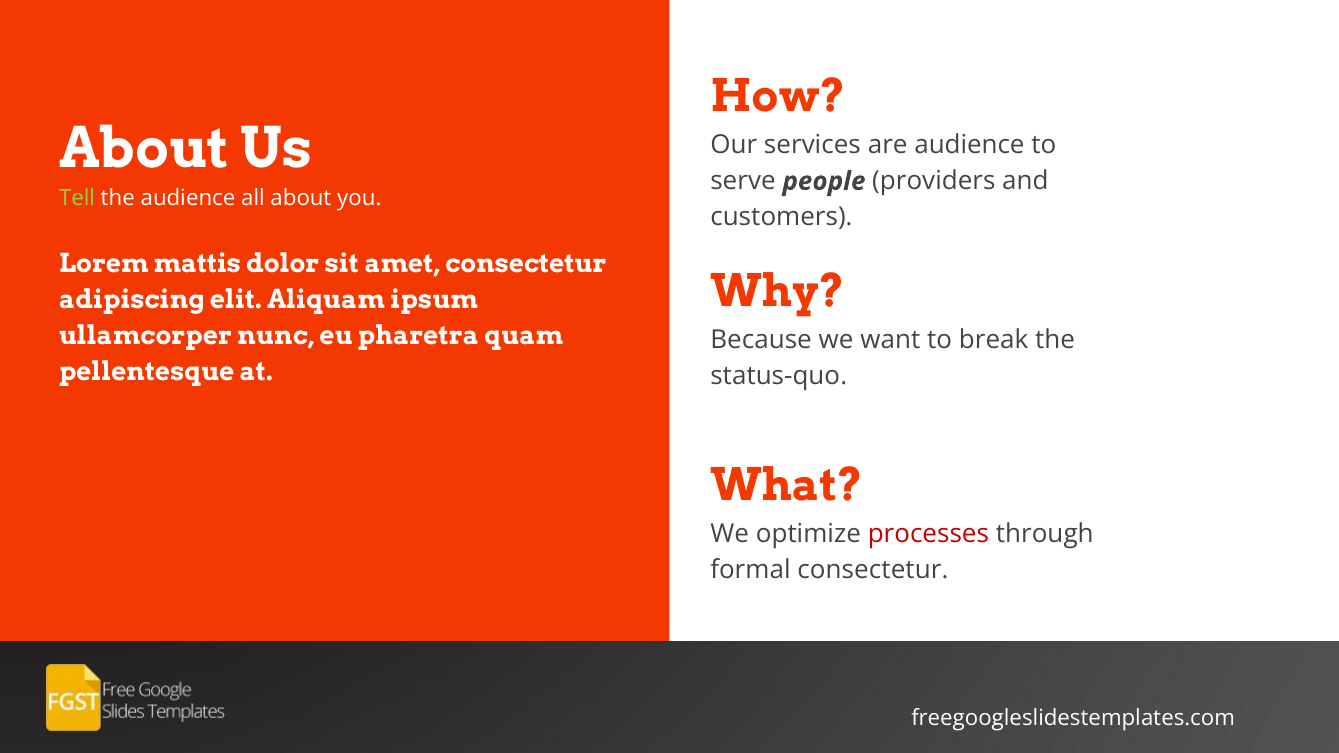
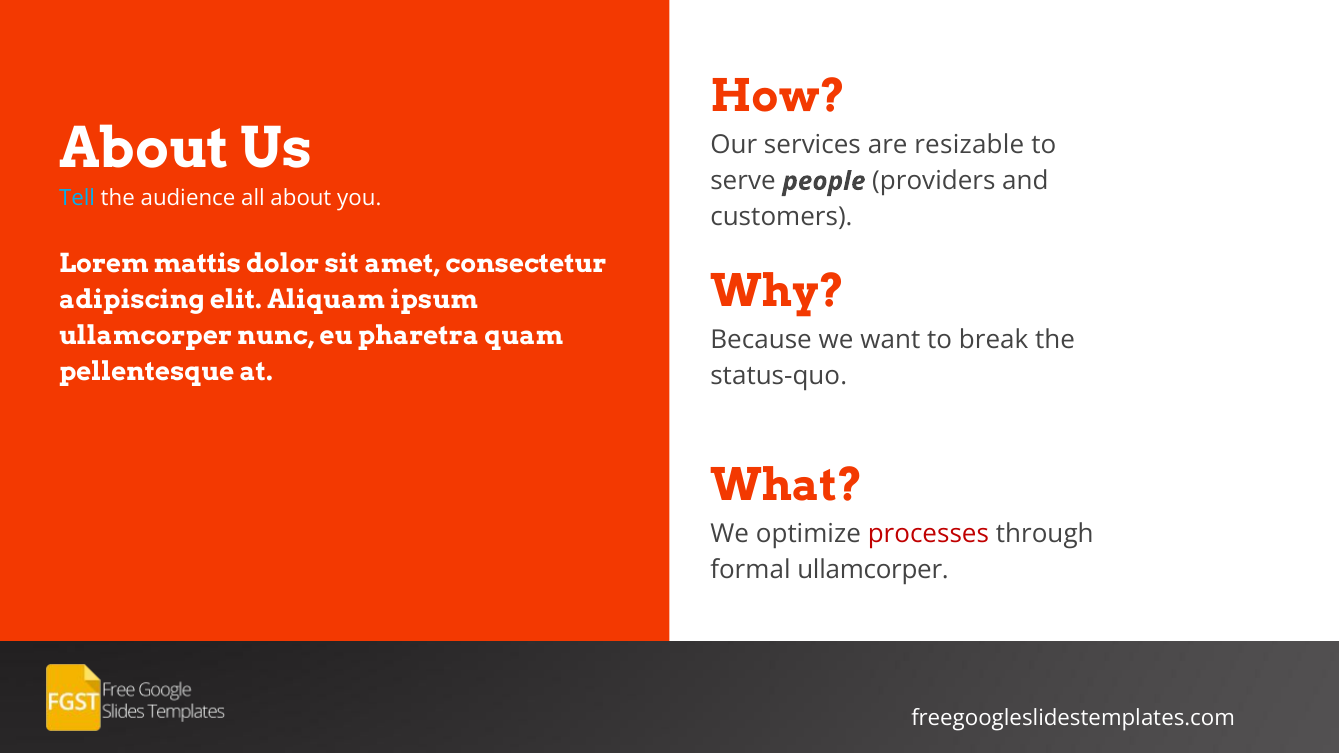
are audience: audience -> resizable
Tell colour: light green -> light blue
formal consectetur: consectetur -> ullamcorper
